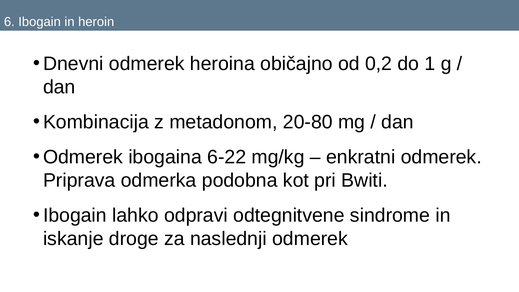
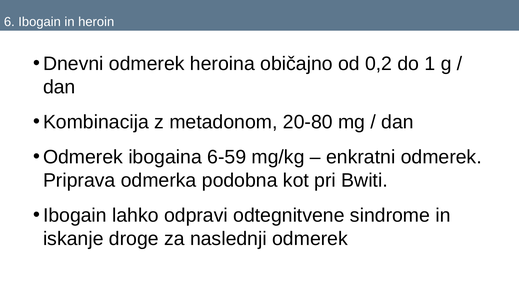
6-22: 6-22 -> 6-59
